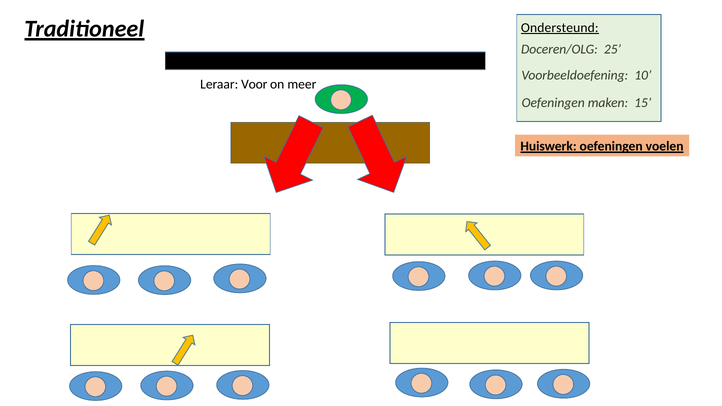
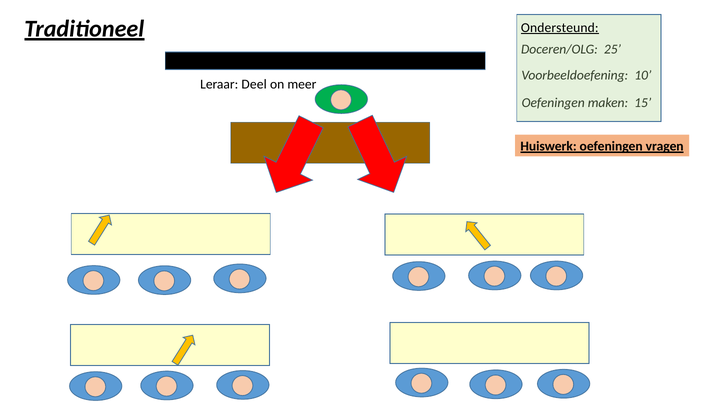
Voor: Voor -> Deel
voelen: voelen -> vragen
